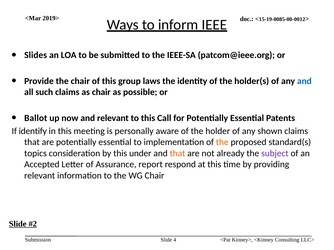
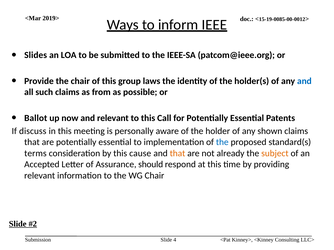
as chair: chair -> from
identify: identify -> discuss
the at (222, 142) colour: orange -> blue
topics: topics -> terms
under: under -> cause
subject colour: purple -> orange
report: report -> should
